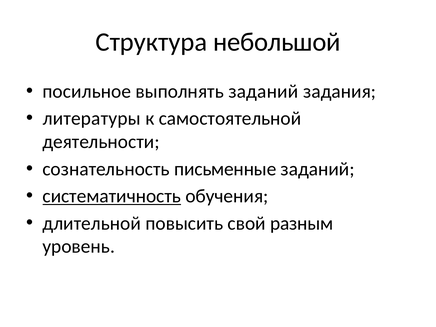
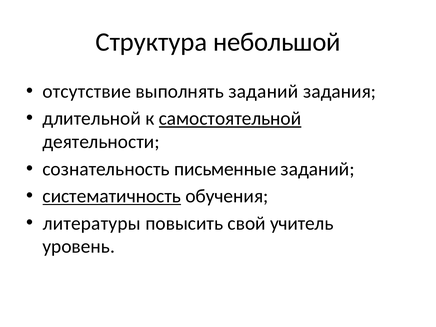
посильное: посильное -> отсутствие
литературы: литературы -> длительной
самостоятельной underline: none -> present
длительной: длительной -> литературы
разным: разным -> учитель
